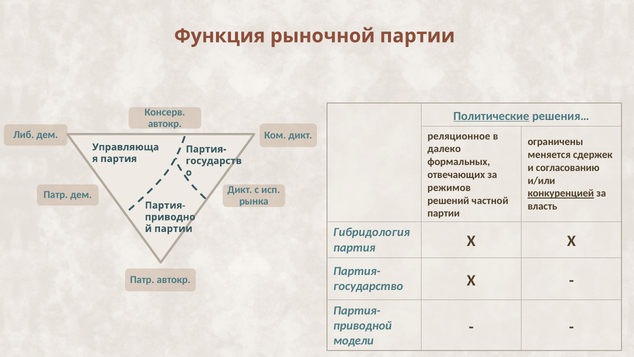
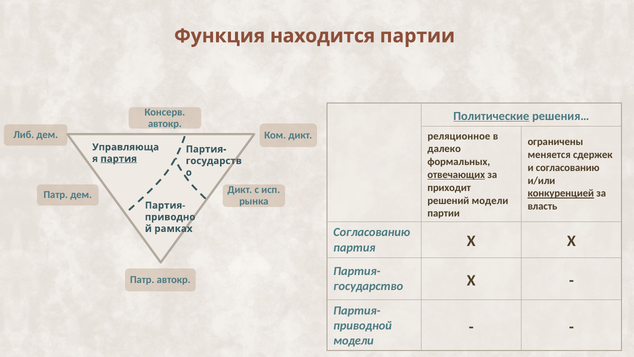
рыночной: рыночной -> находится
партия at (119, 159) underline: none -> present
отвечающих underline: none -> present
режимов: режимов -> приходит
решений частной: частной -> модели
партии at (173, 228): партии -> рамках
Гибридология at (372, 232): Гибридология -> Согласованию
